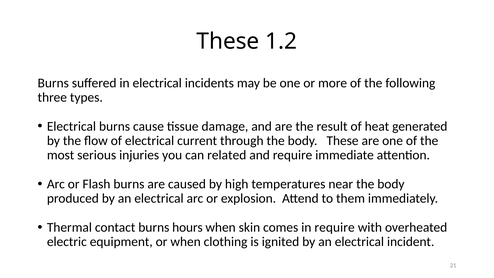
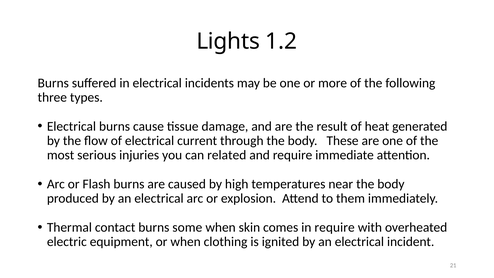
These at (228, 41): These -> Lights
hours: hours -> some
